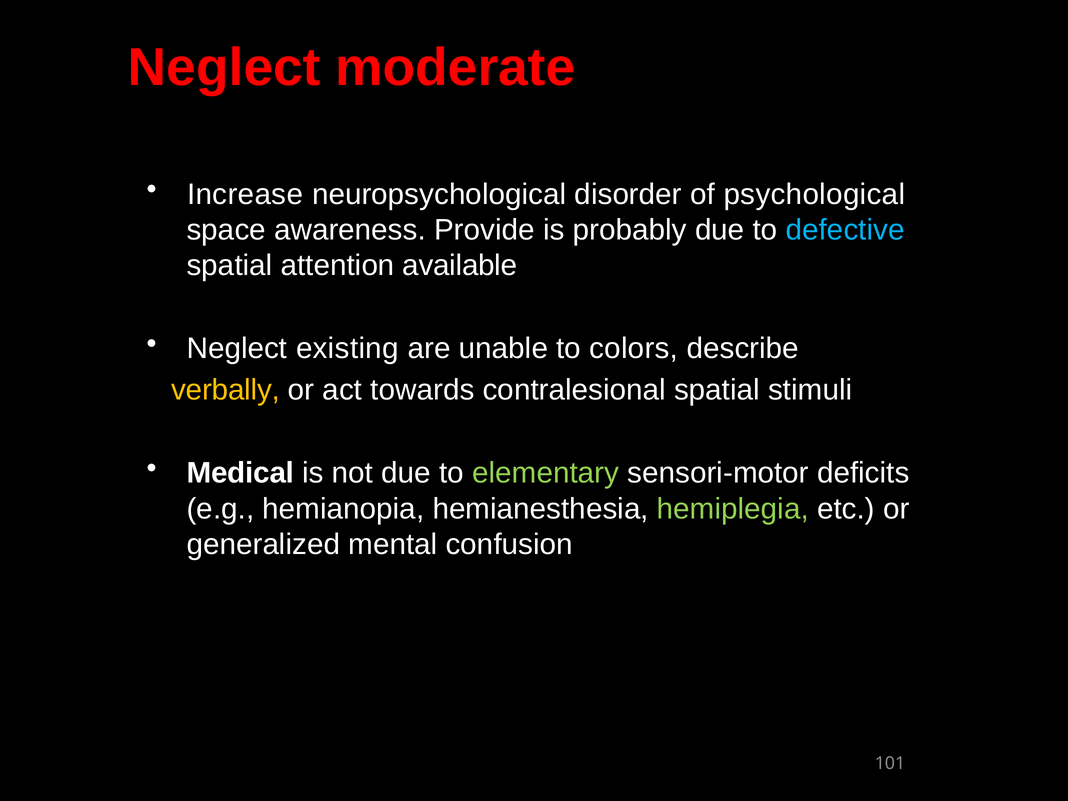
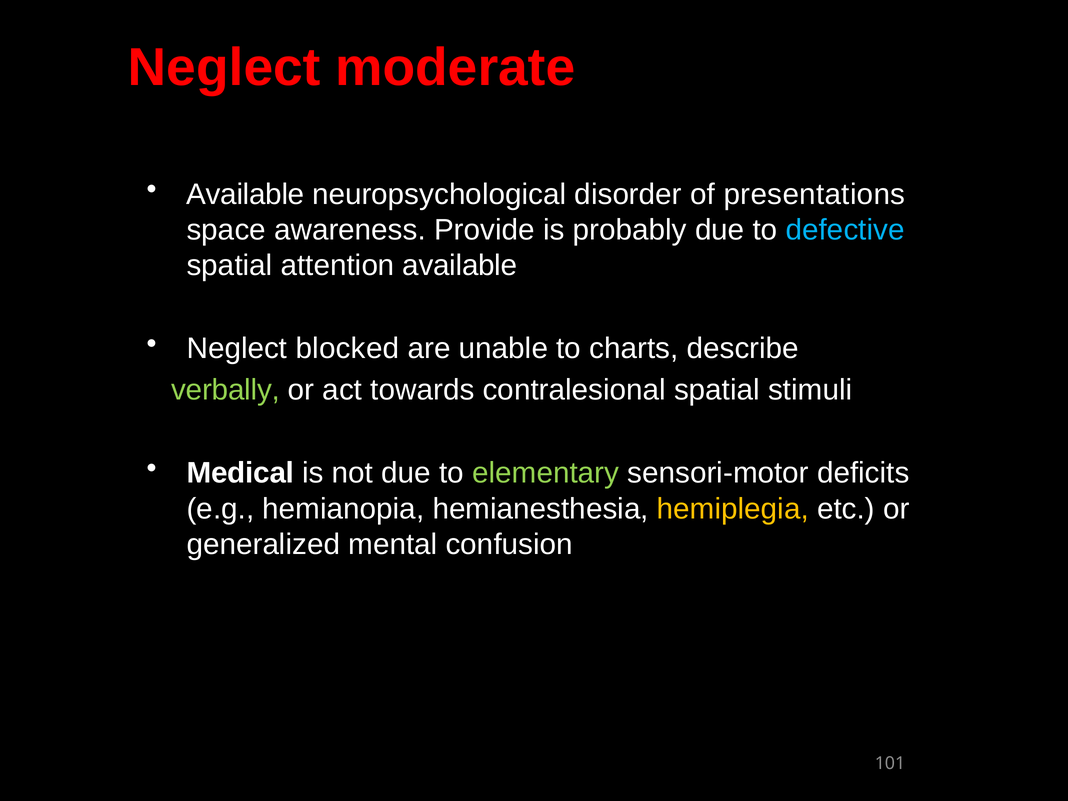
Increase at (245, 194): Increase -> Available
psychological: psychological -> presentations
existing: existing -> blocked
colors: colors -> charts
verbally colour: yellow -> light green
hemiplegia colour: light green -> yellow
